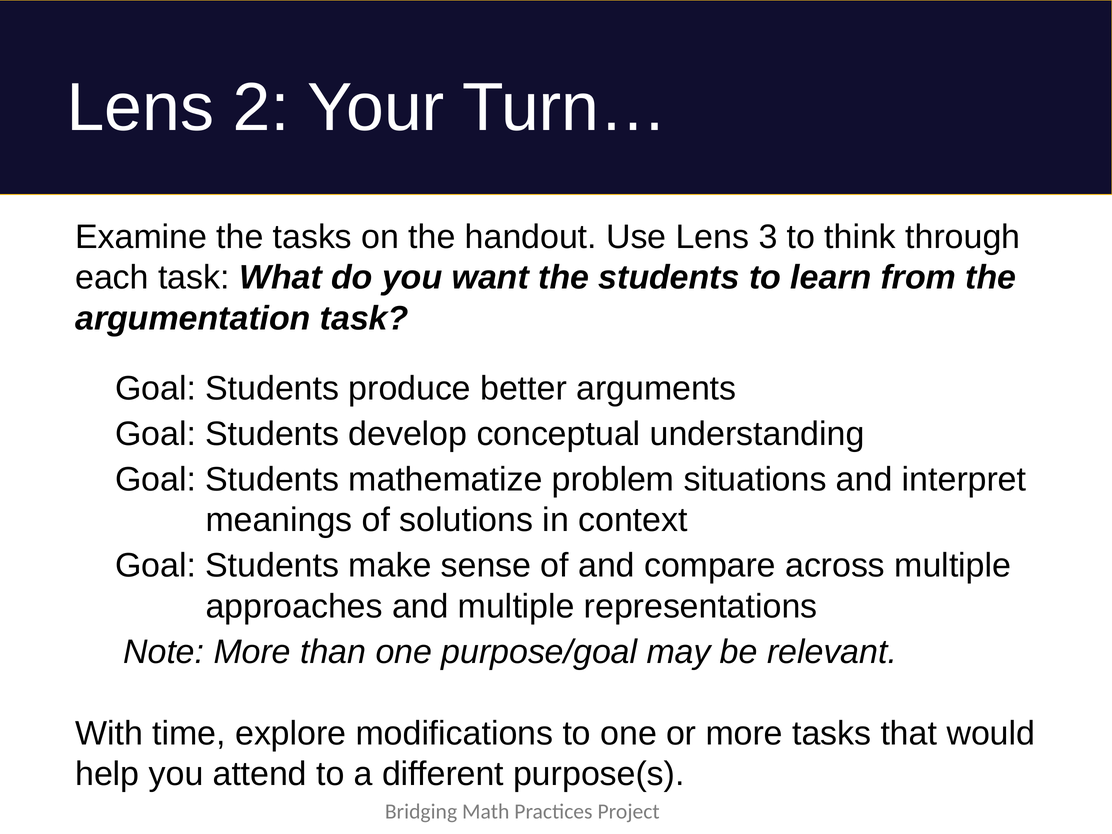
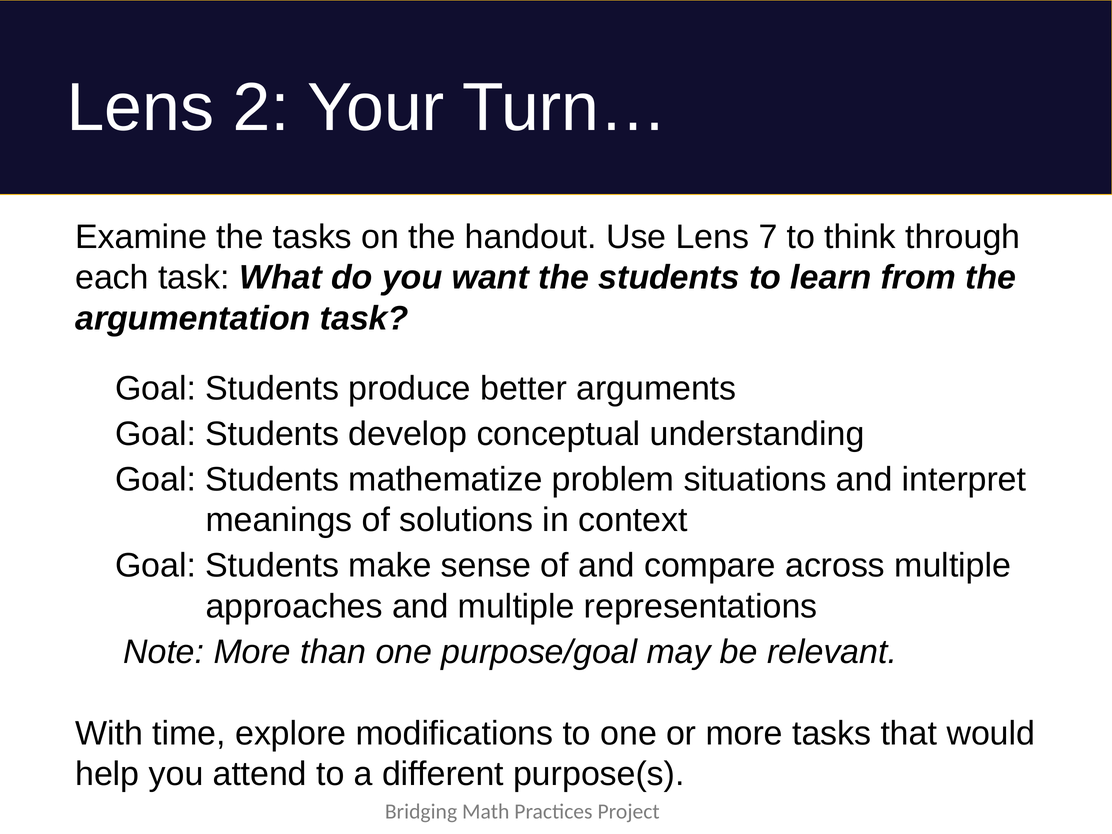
3: 3 -> 7
